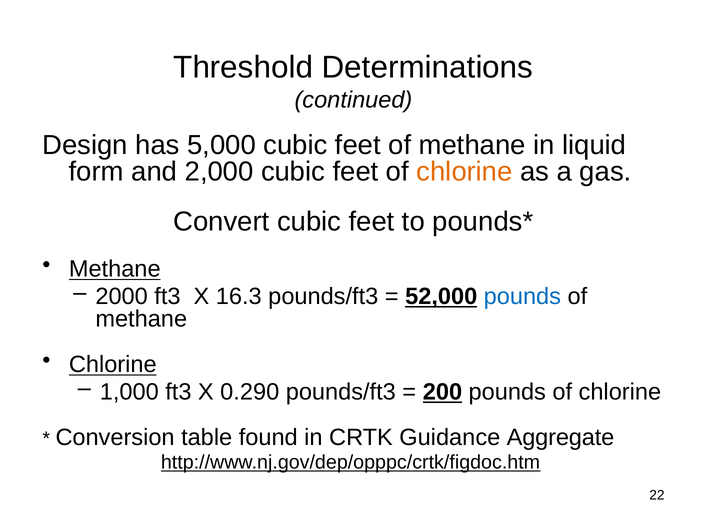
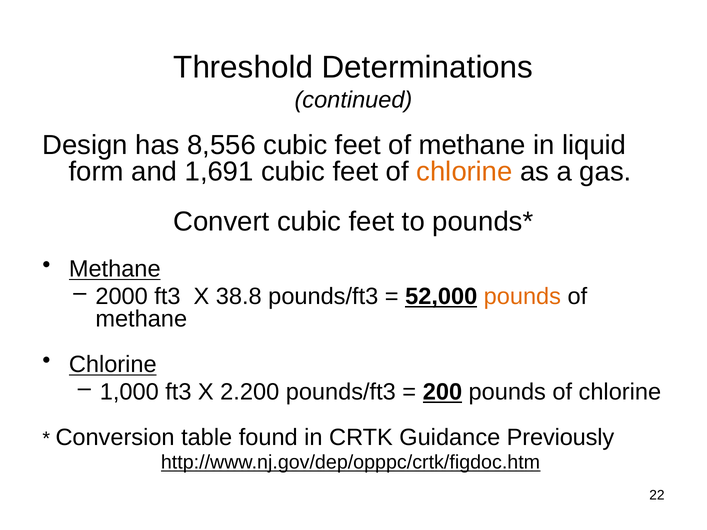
5,000: 5,000 -> 8,556
2,000: 2,000 -> 1,691
16.3: 16.3 -> 38.8
pounds at (522, 297) colour: blue -> orange
0.290: 0.290 -> 2.200
Aggregate: Aggregate -> Previously
